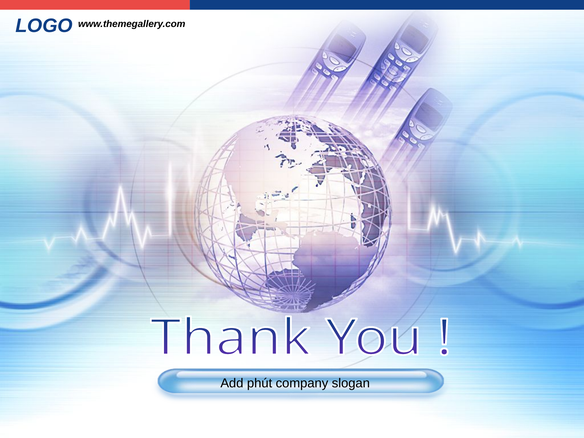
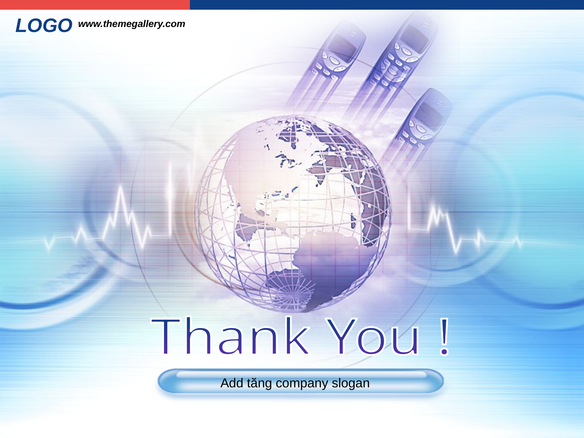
phút: phút -> tăng
